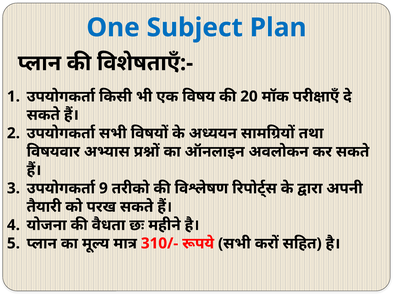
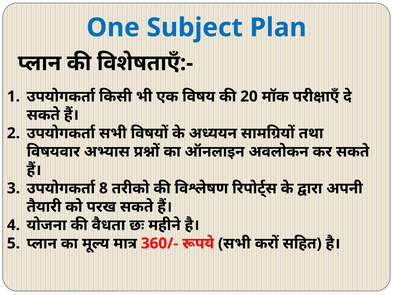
9: 9 -> 8
310/-: 310/- -> 360/-
